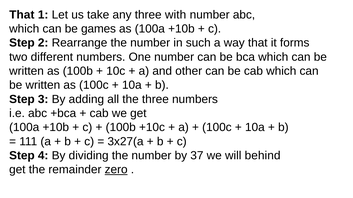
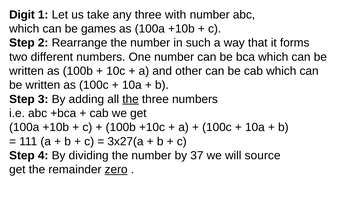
That at (22, 15): That -> Digit
the at (131, 99) underline: none -> present
behind: behind -> source
